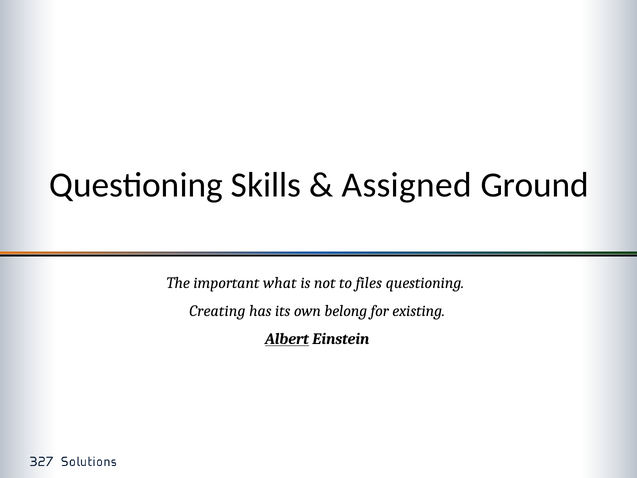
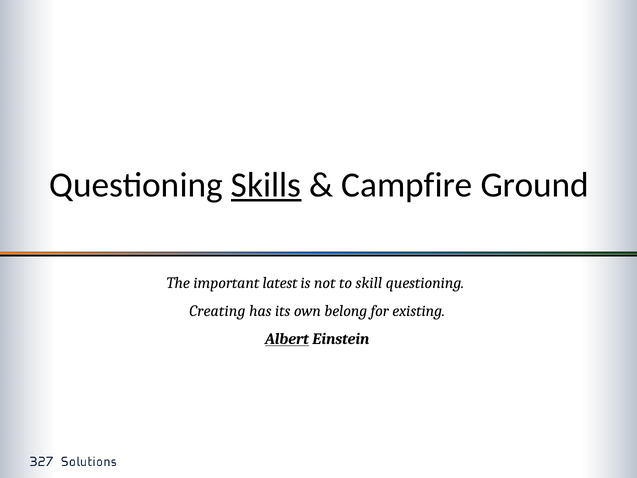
Skills underline: none -> present
Assigned: Assigned -> Campfire
what: what -> latest
files: files -> skill
